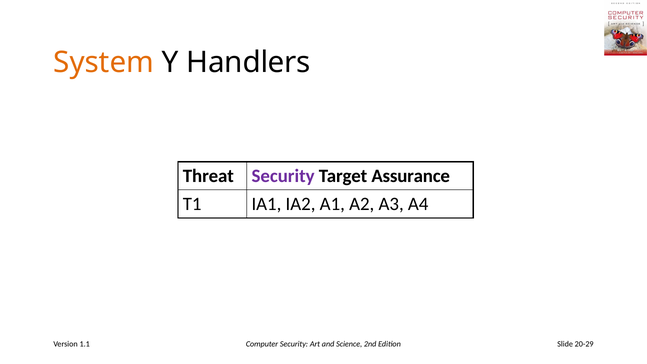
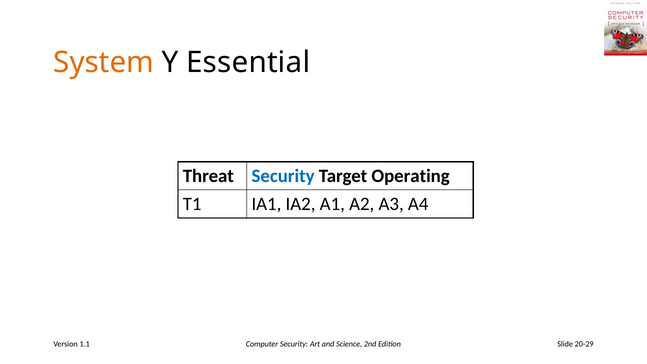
Handlers: Handlers -> Essential
Security at (283, 176) colour: purple -> blue
Assurance: Assurance -> Operating
